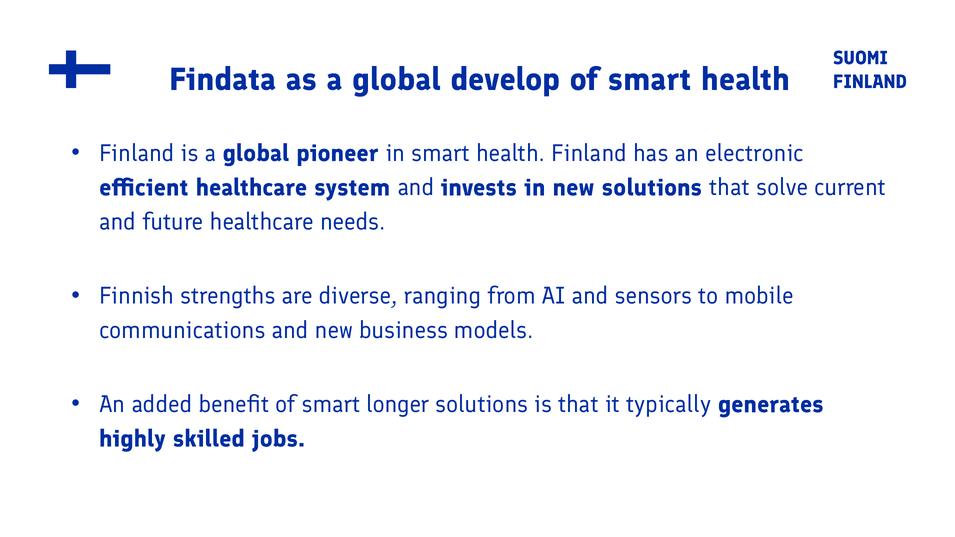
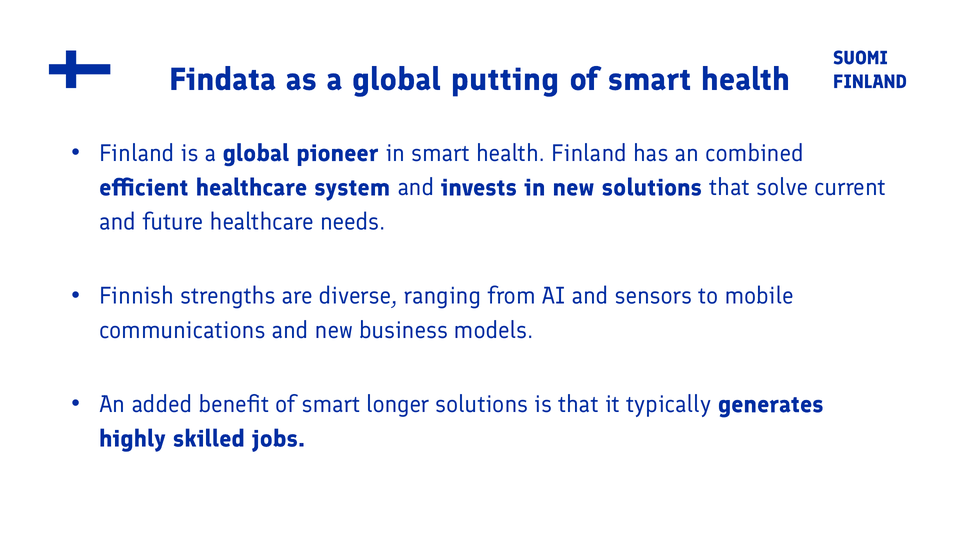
develop: develop -> putting
electronic: electronic -> combined
